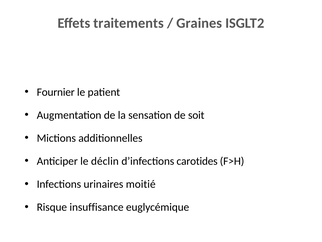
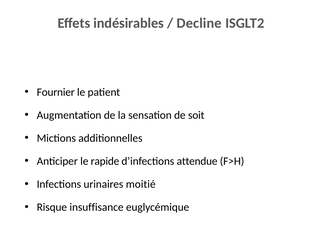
traitements: traitements -> indésirables
Graines: Graines -> Decline
déclin: déclin -> rapide
carotides: carotides -> attendue
